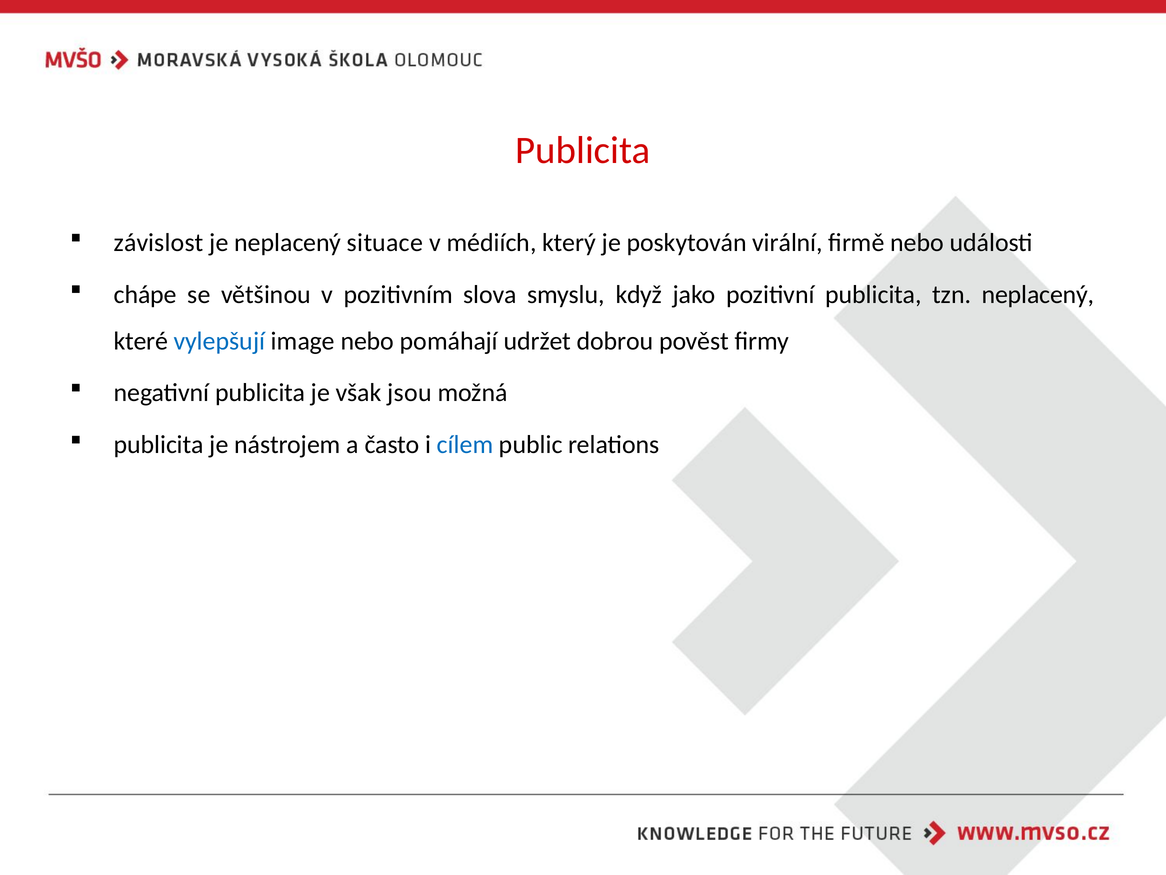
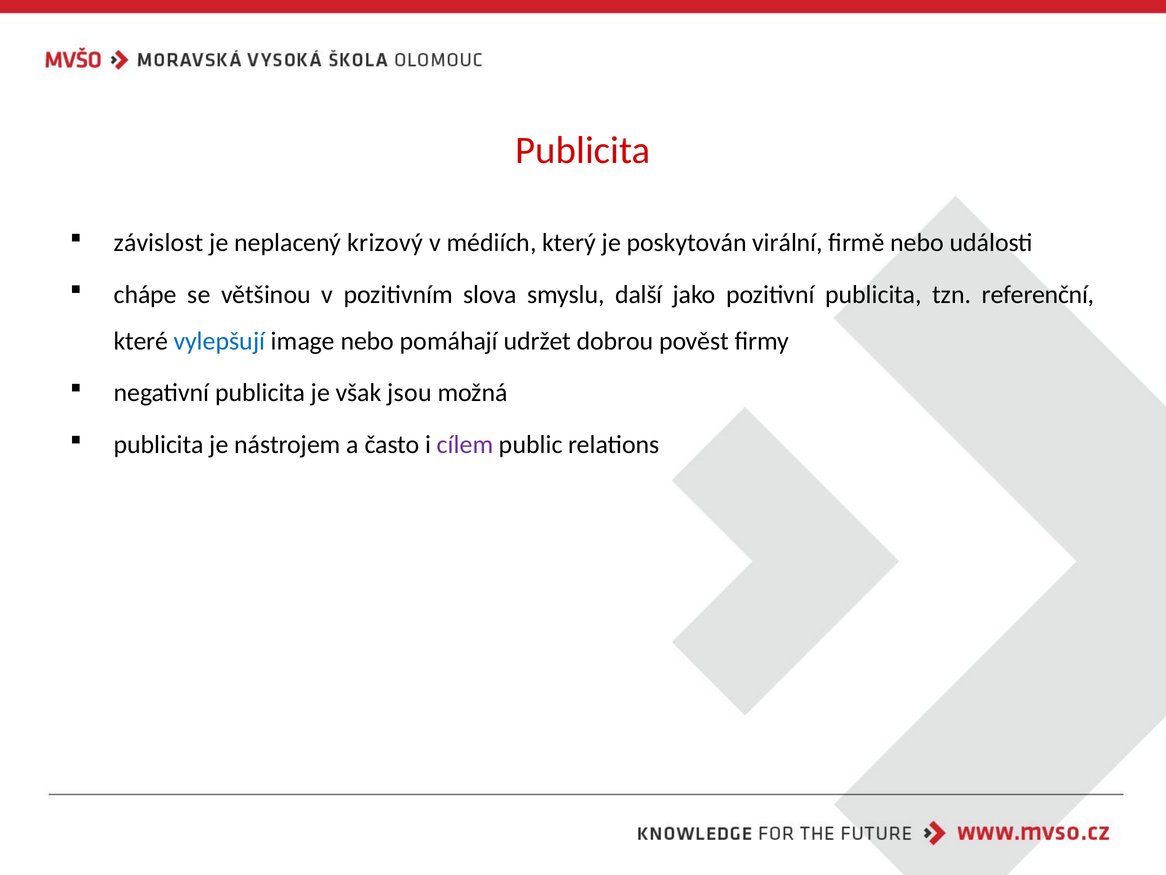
situace: situace -> krizový
když: když -> další
tzn neplacený: neplacený -> referenční
cílem colour: blue -> purple
